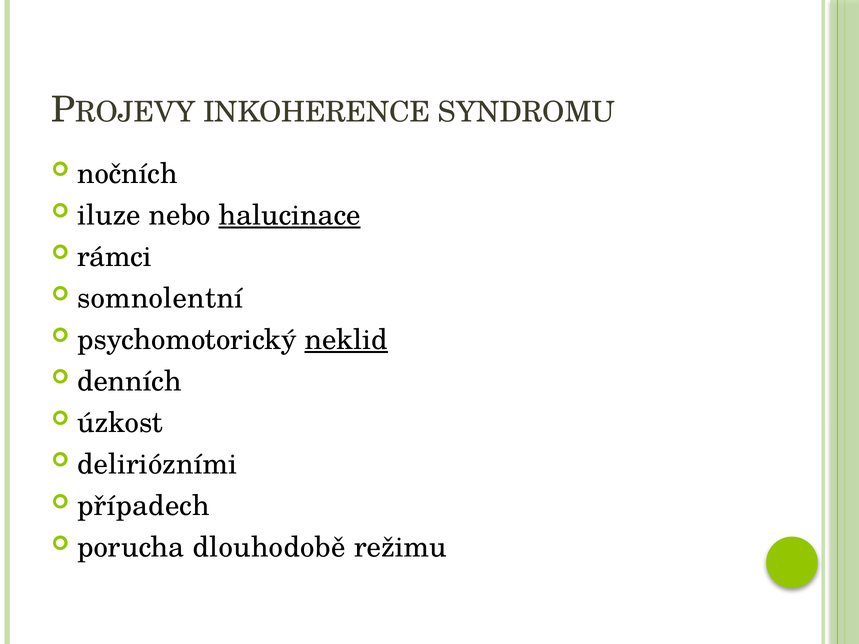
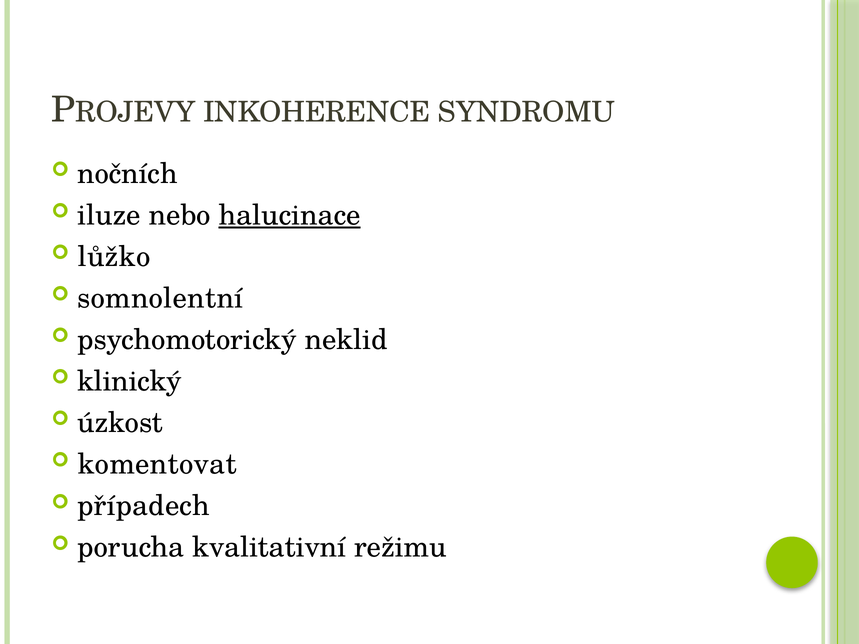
rámci: rámci -> lůžko
neklid underline: present -> none
denních: denních -> klinický
deliriózními: deliriózními -> komentovat
dlouhodobě: dlouhodobě -> kvalitativní
